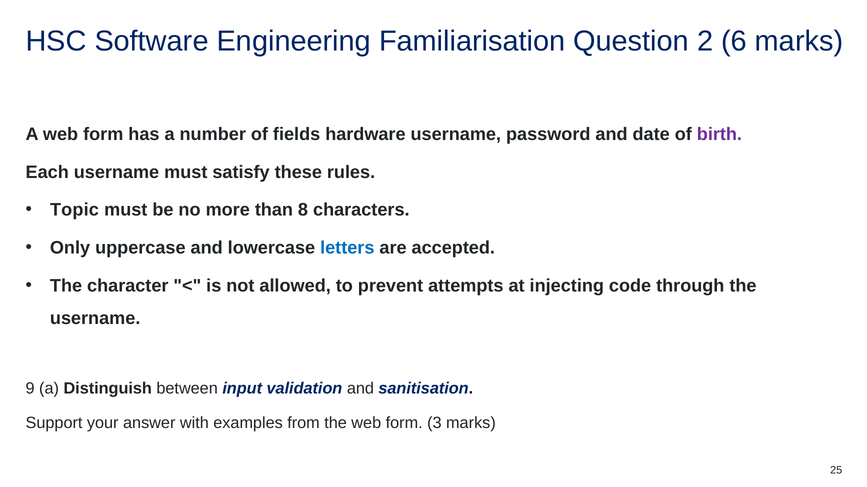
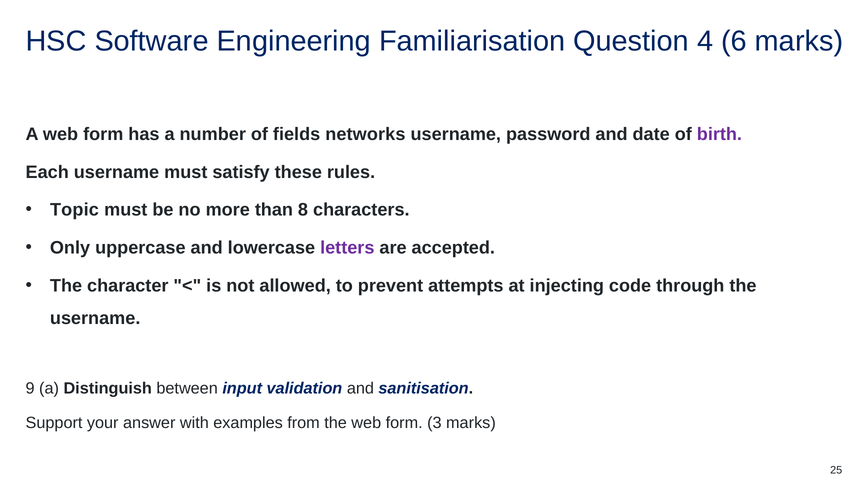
2: 2 -> 4
hardware: hardware -> networks
letters colour: blue -> purple
